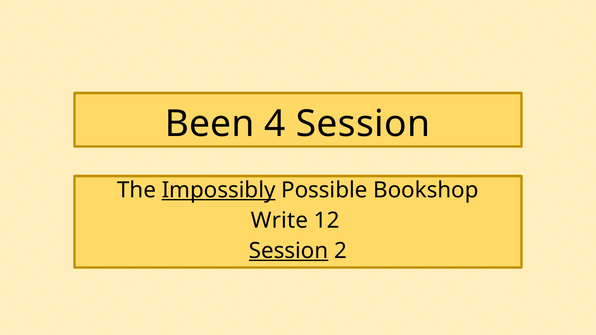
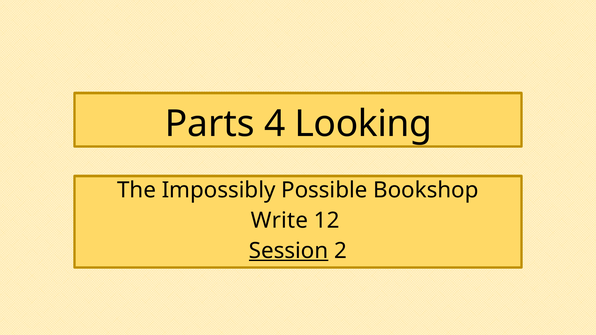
Been: Been -> Parts
4 Session: Session -> Looking
Impossibly underline: present -> none
